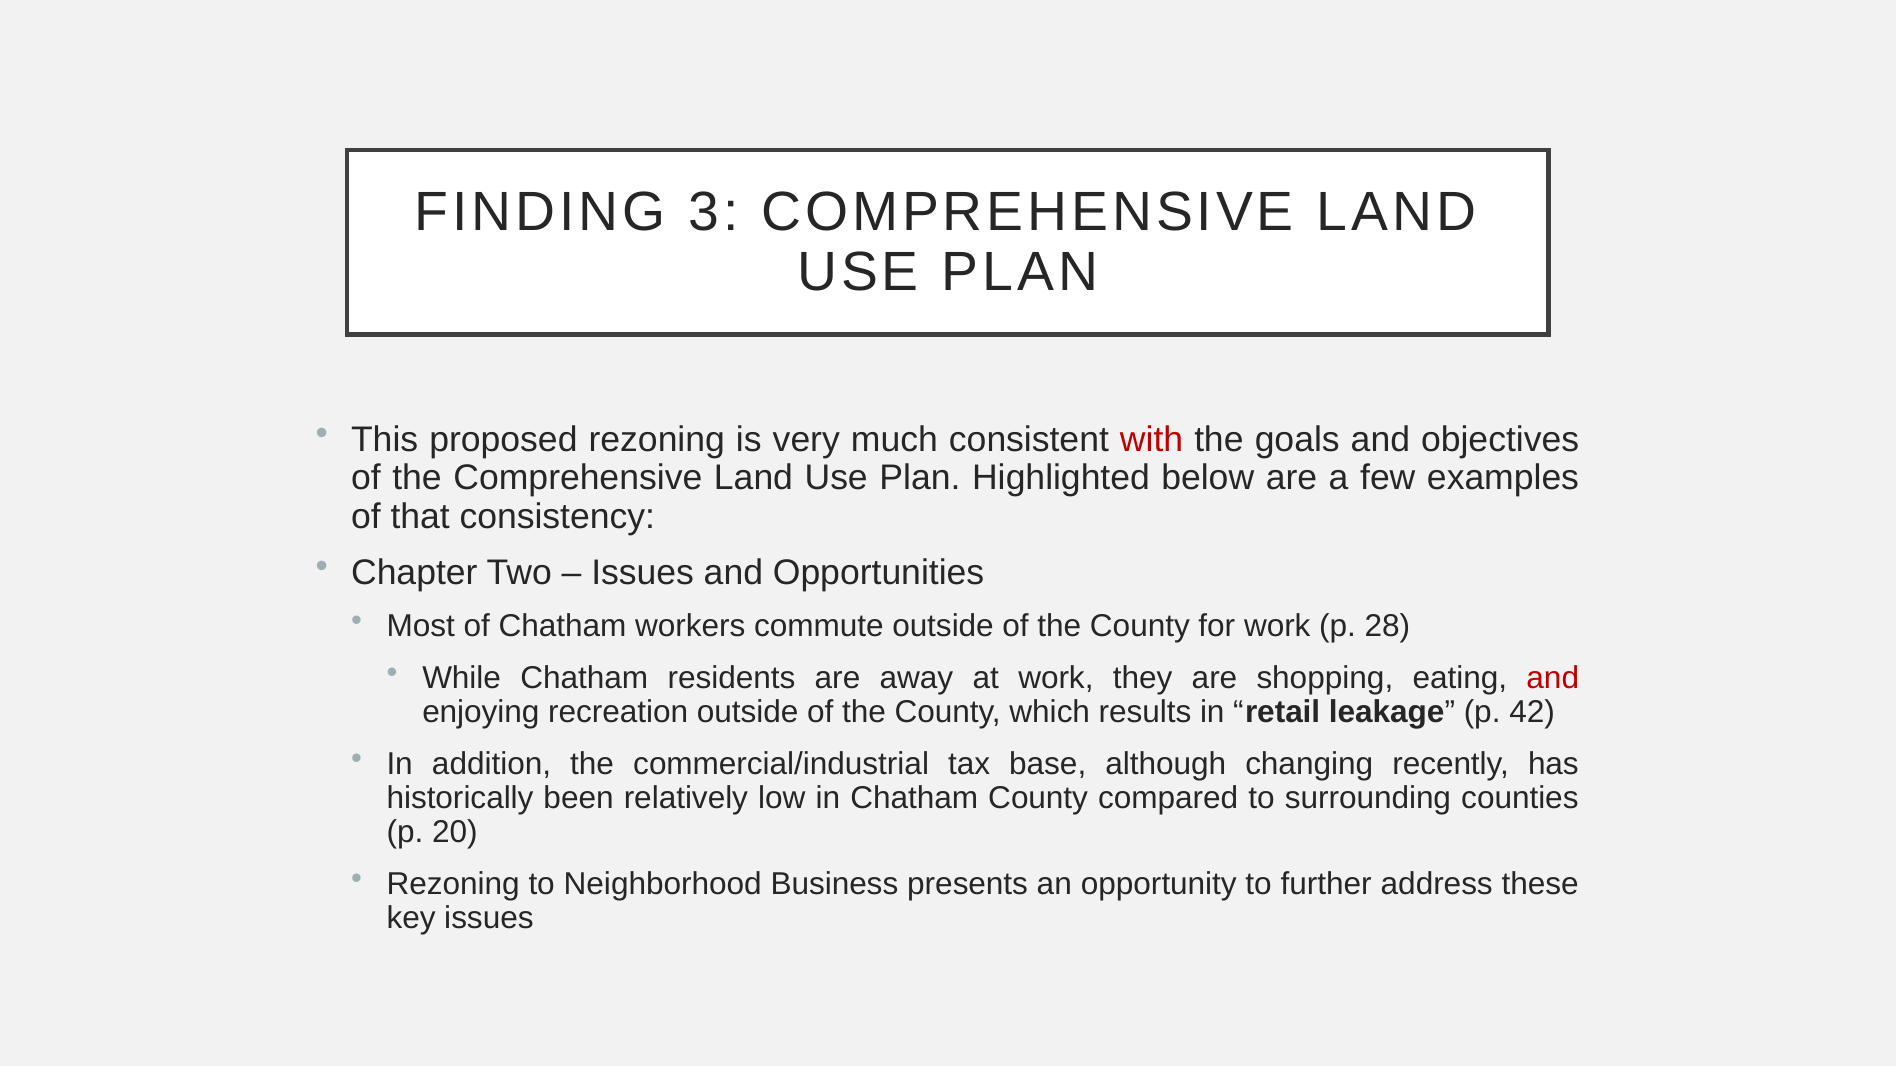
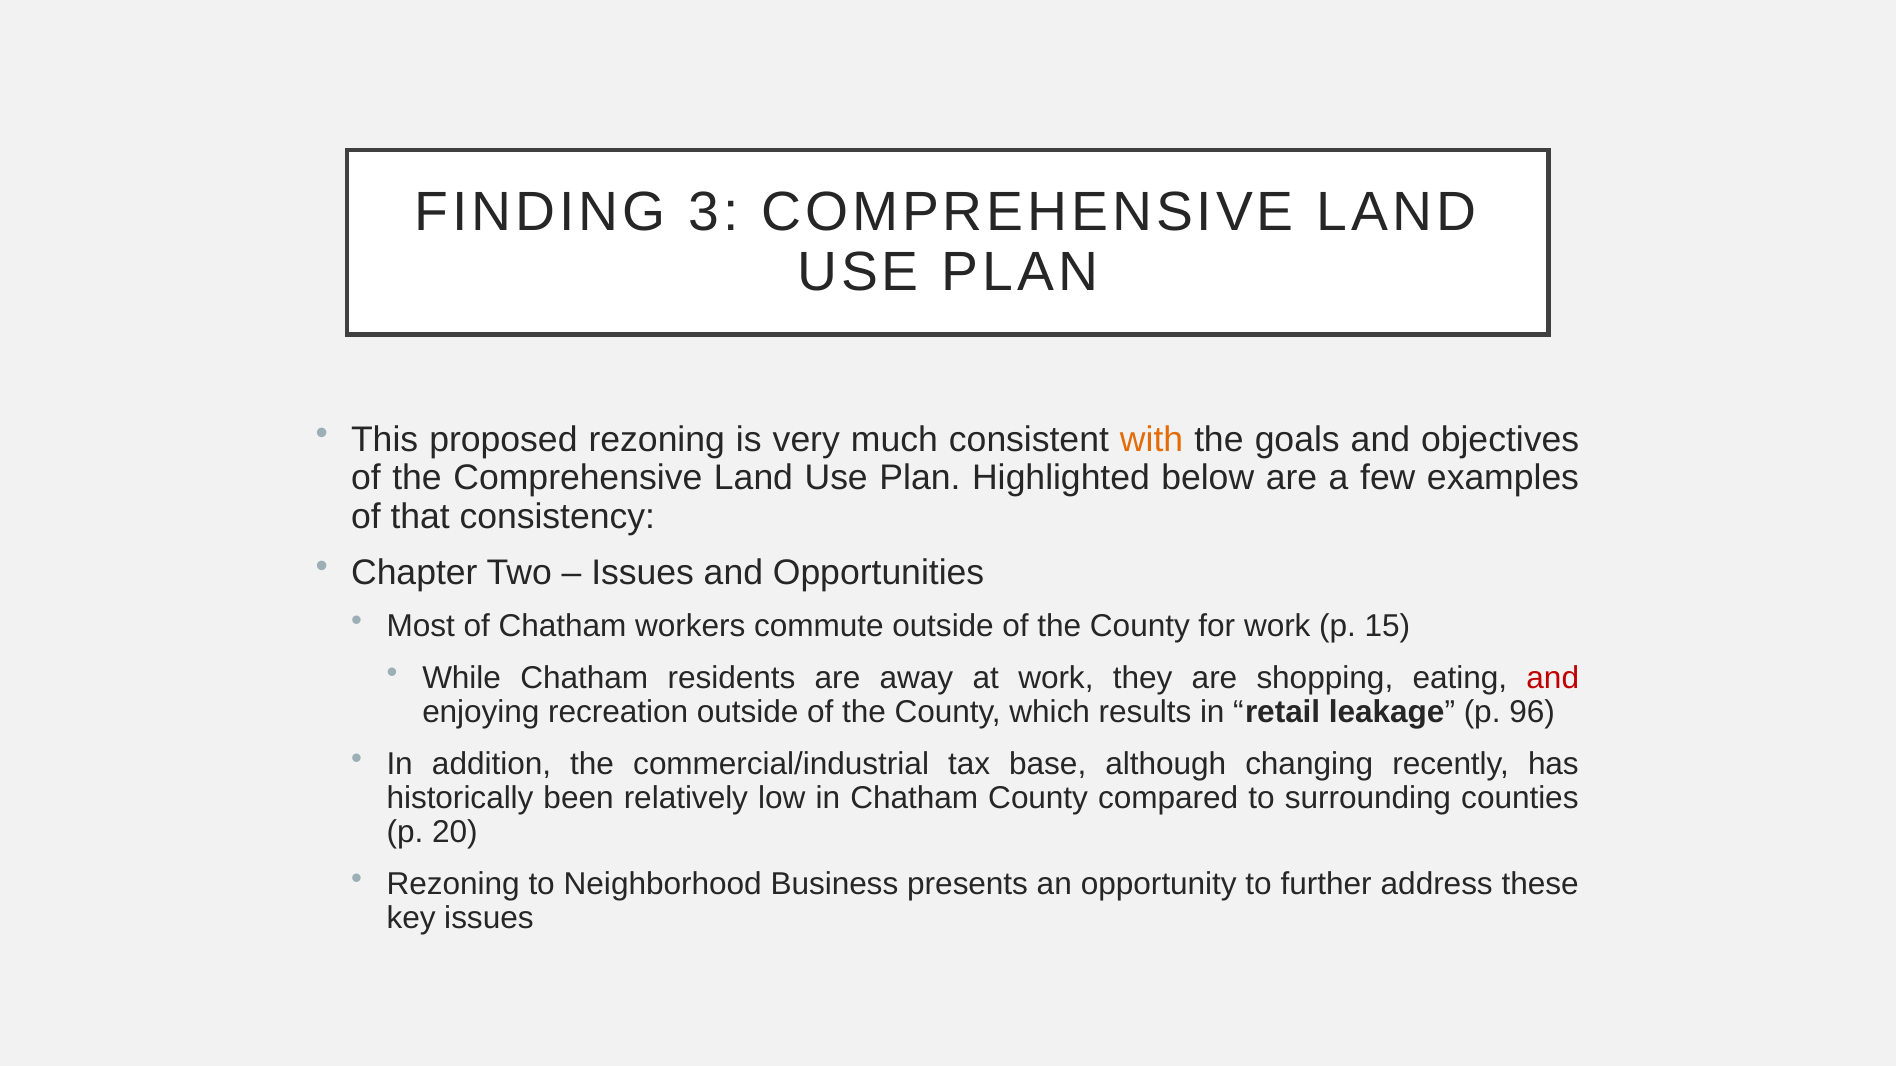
with colour: red -> orange
28: 28 -> 15
42: 42 -> 96
